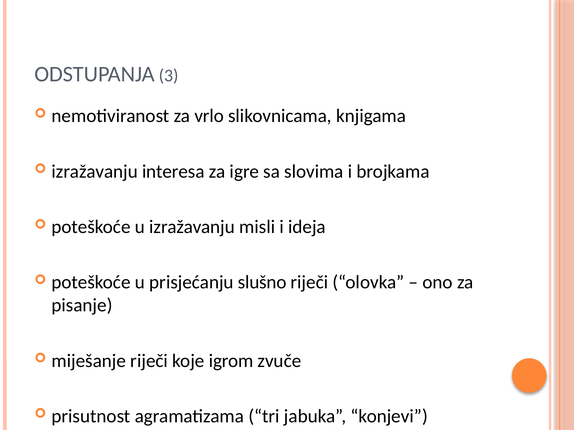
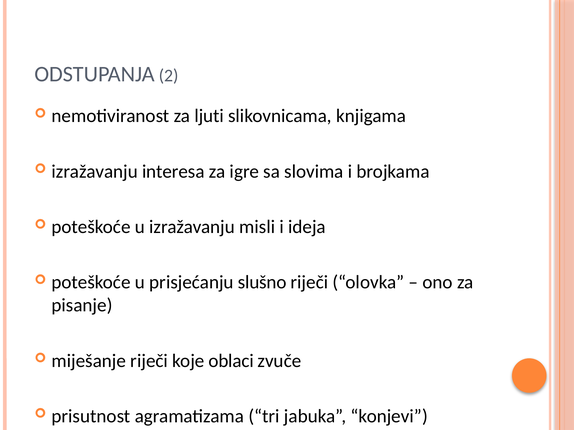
3: 3 -> 2
vrlo: vrlo -> ljuti
igrom: igrom -> oblaci
